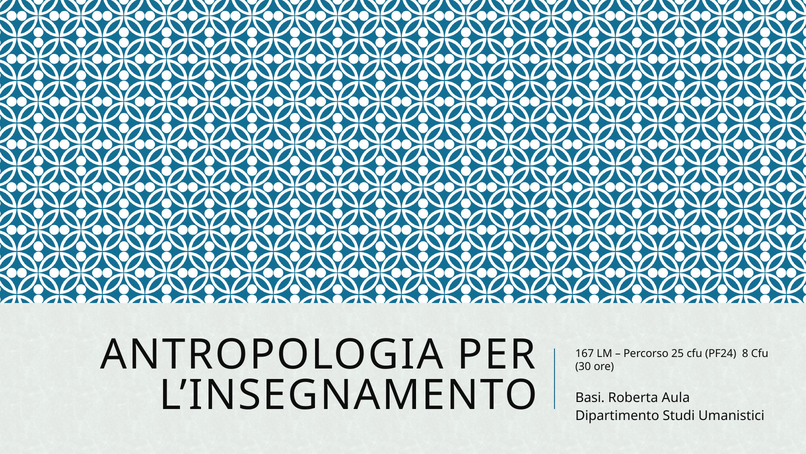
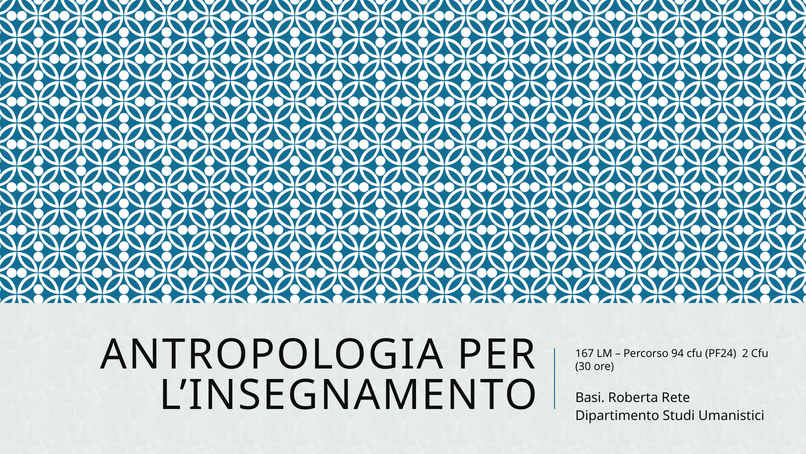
25: 25 -> 94
8: 8 -> 2
Aula: Aula -> Rete
